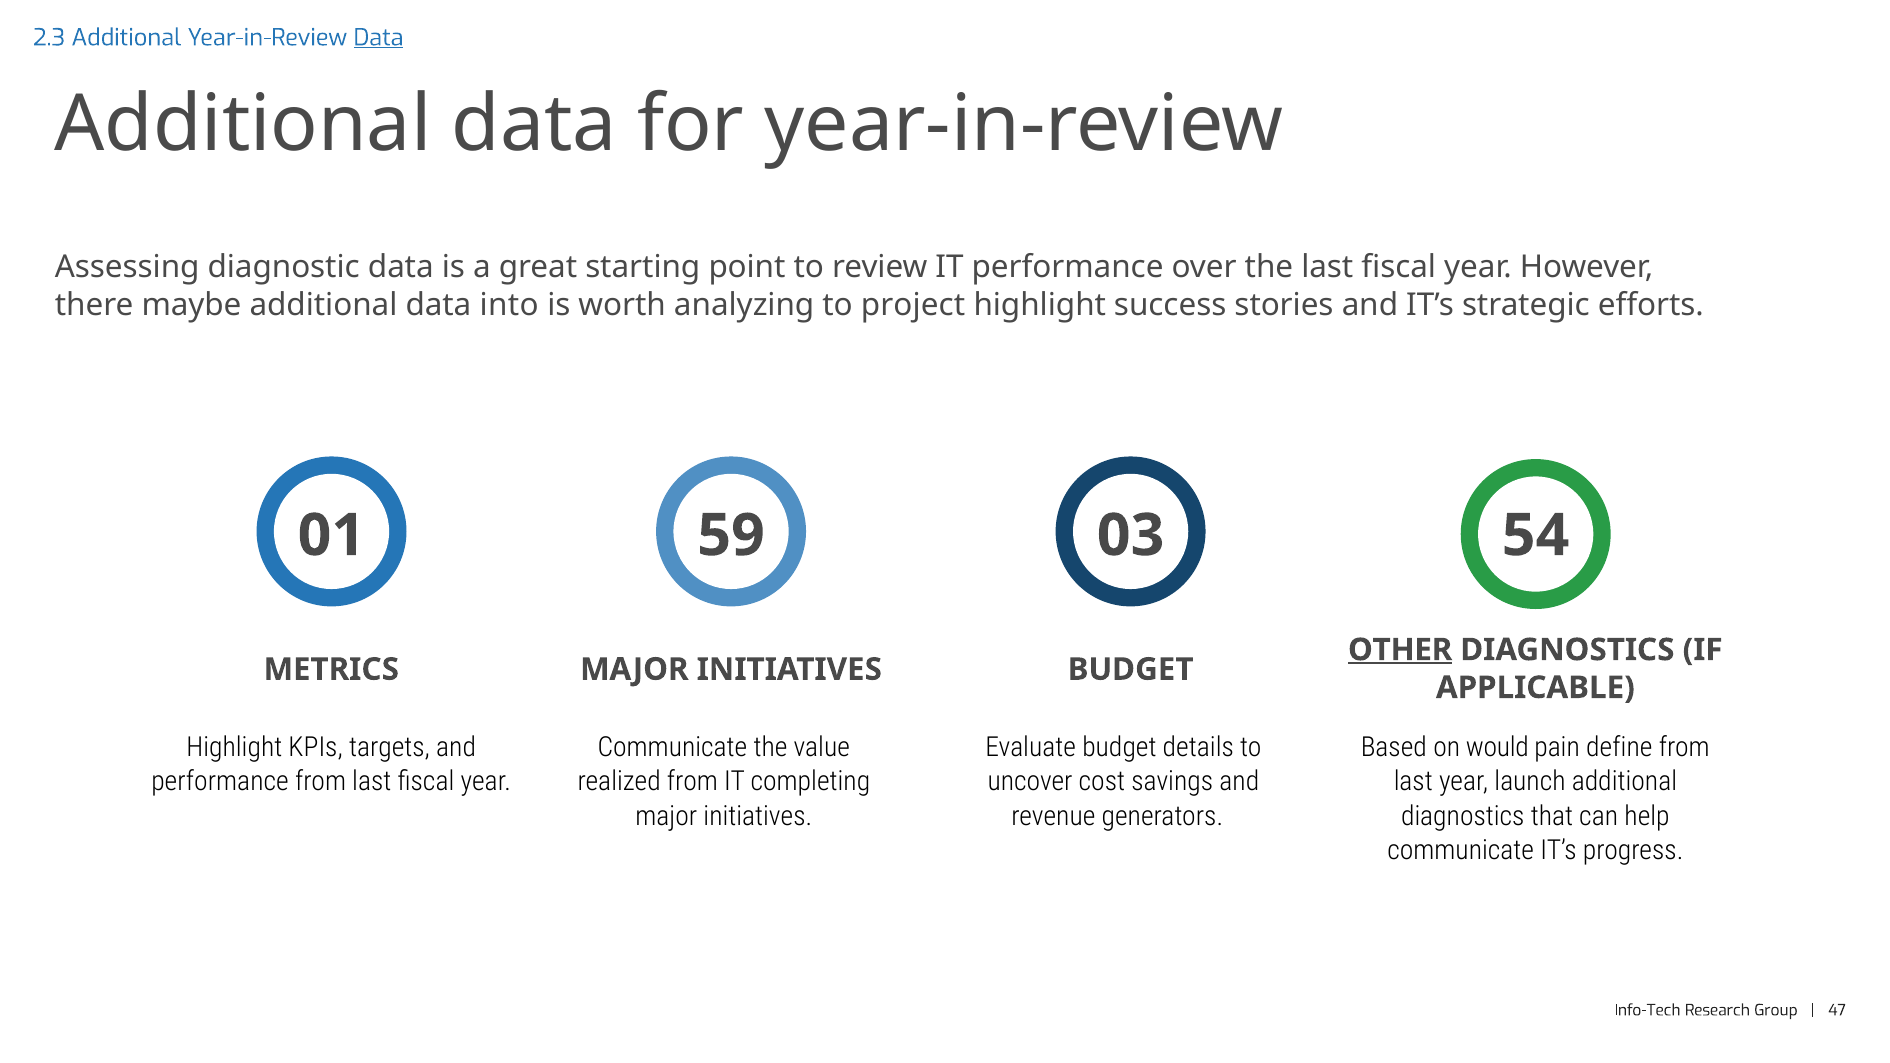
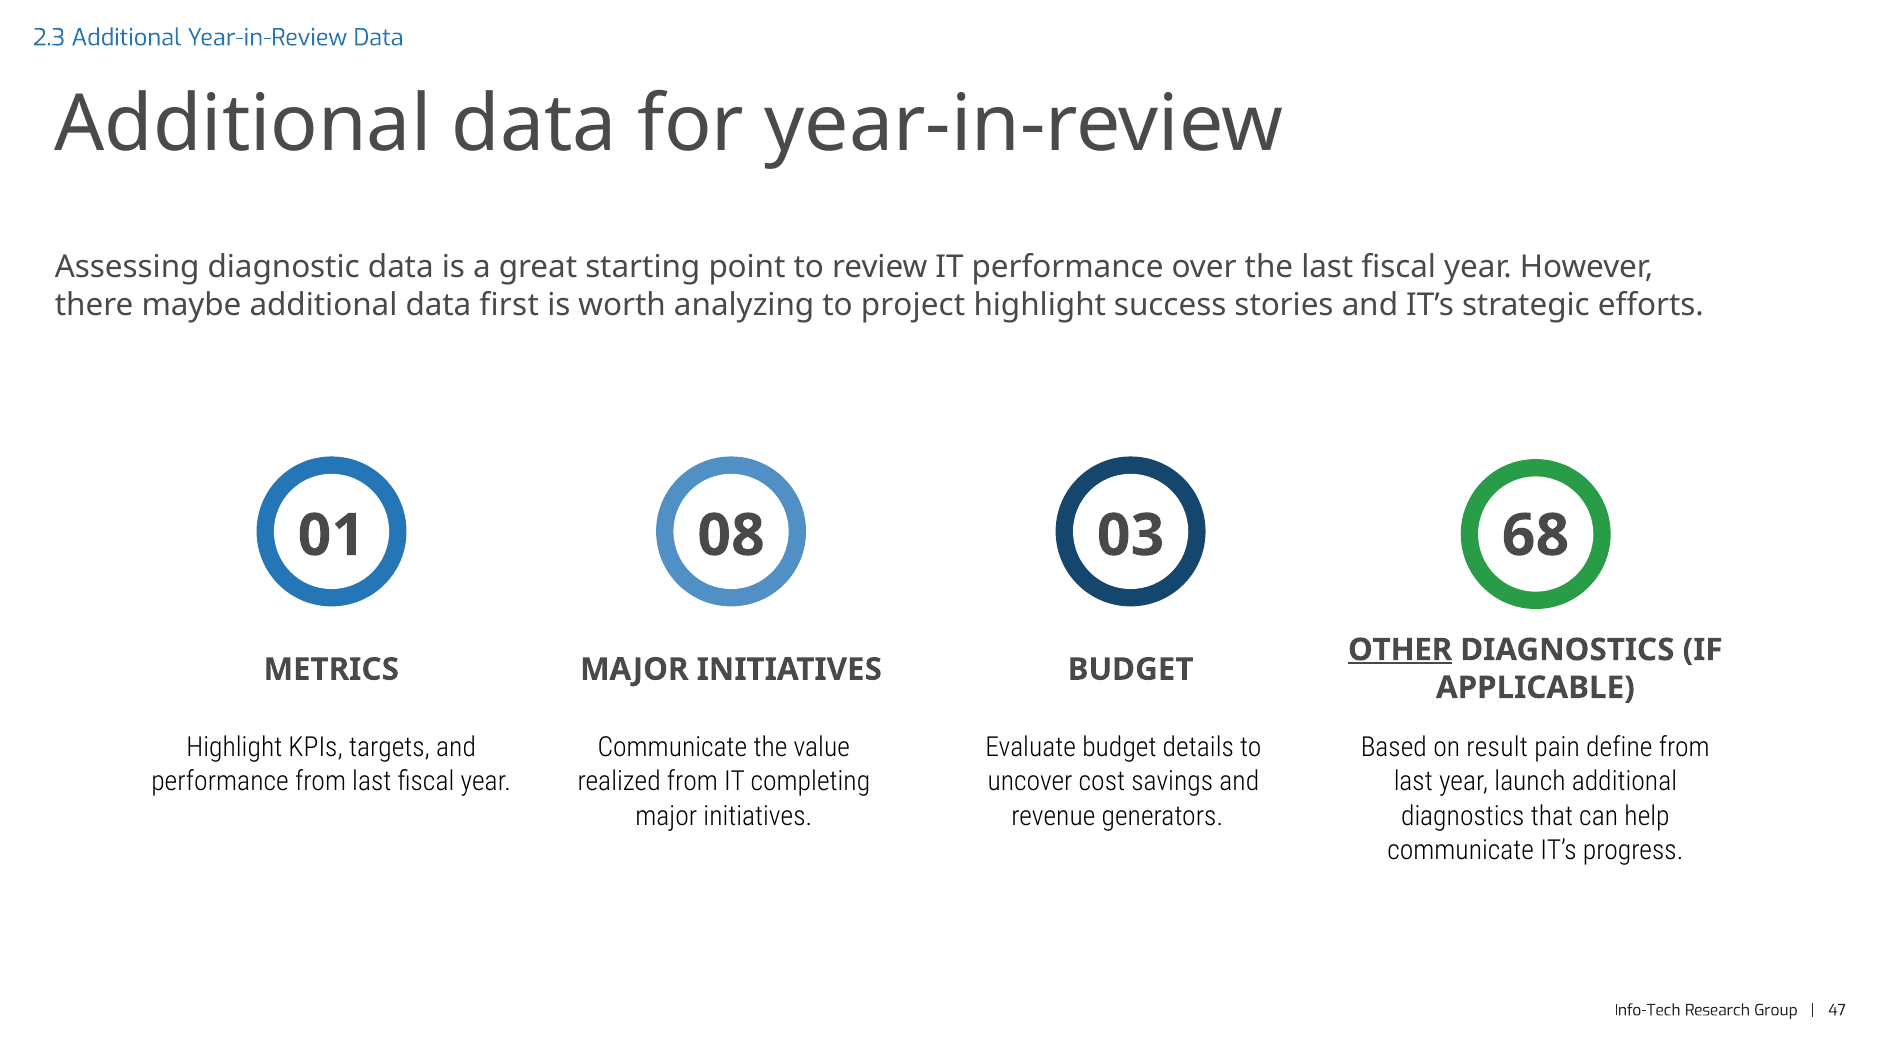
Data at (379, 38) underline: present -> none
into: into -> first
59: 59 -> 08
54: 54 -> 68
would: would -> result
